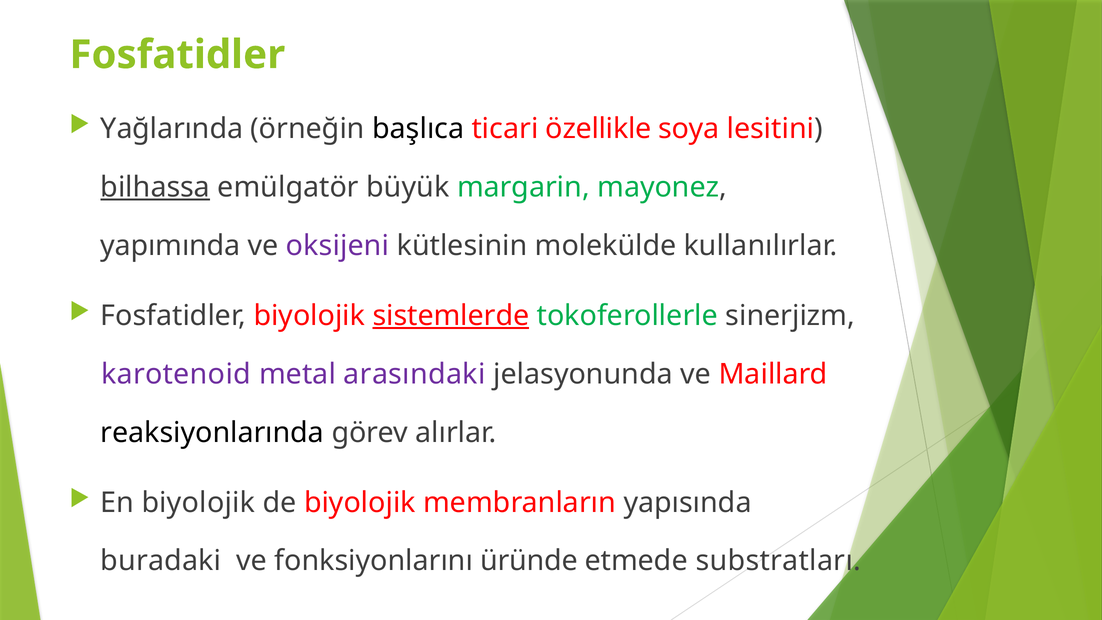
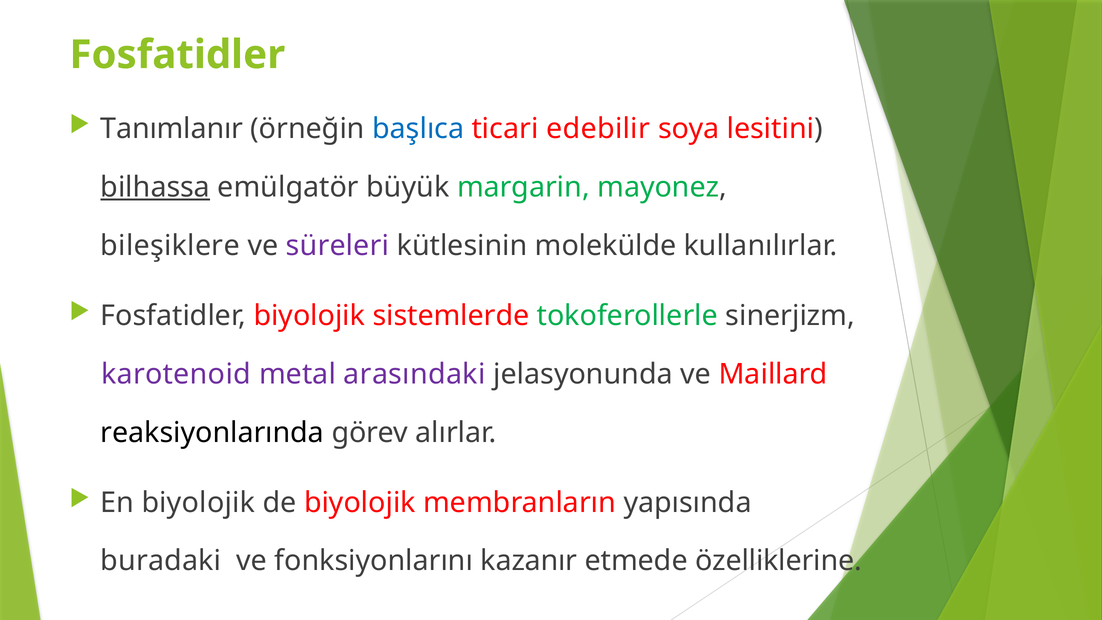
Yağlarında: Yağlarında -> Tanımlanır
başlıca colour: black -> blue
özellikle: özellikle -> edebilir
yapımında: yapımında -> bileşiklere
oksijeni: oksijeni -> süreleri
sistemlerde underline: present -> none
üründe: üründe -> kazanır
substratları: substratları -> özelliklerine
